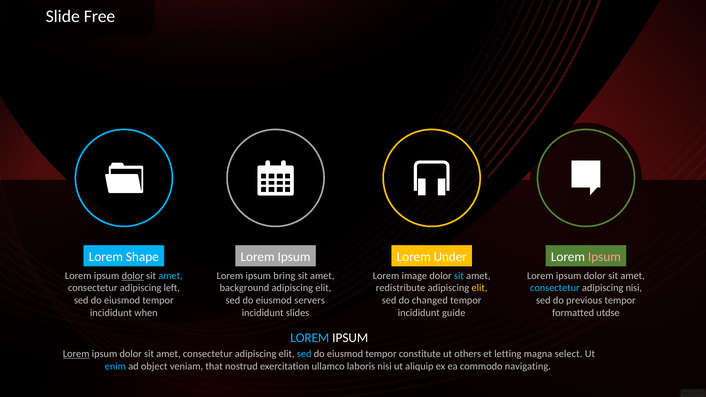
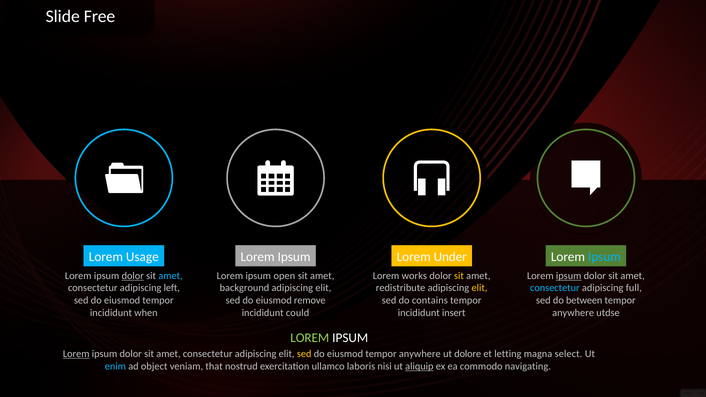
Shape: Shape -> Usage
Ipsum at (604, 257) colour: pink -> light blue
bring: bring -> open
image: image -> works
sit at (459, 276) colour: light blue -> yellow
ipsum at (569, 276) underline: none -> present
adipiscing nisi: nisi -> full
servers: servers -> remove
changed: changed -> contains
previous: previous -> between
slides: slides -> could
guide: guide -> insert
formatted at (573, 313): formatted -> anywhere
LOREM at (310, 338) colour: light blue -> light green
sed at (304, 354) colour: light blue -> yellow
eiusmod tempor constitute: constitute -> anywhere
others: others -> dolore
aliquip underline: none -> present
